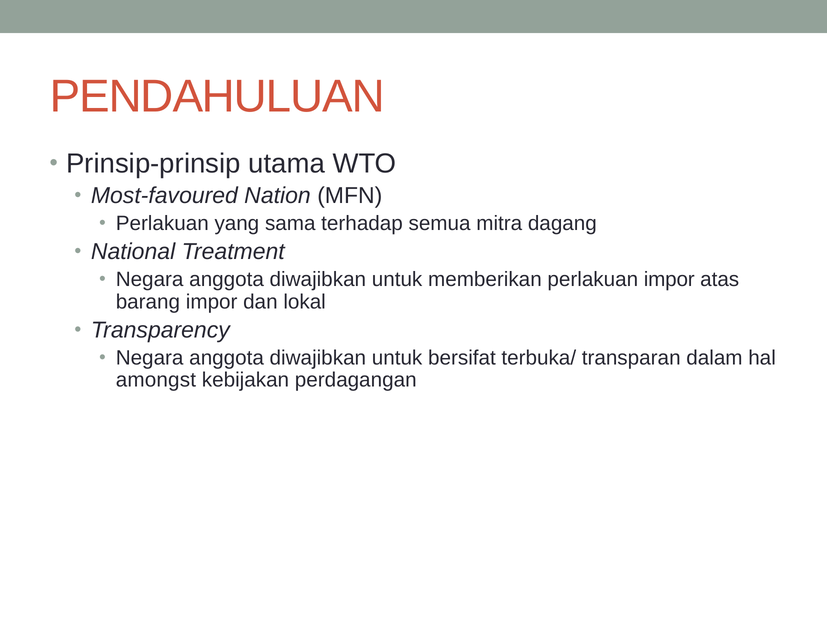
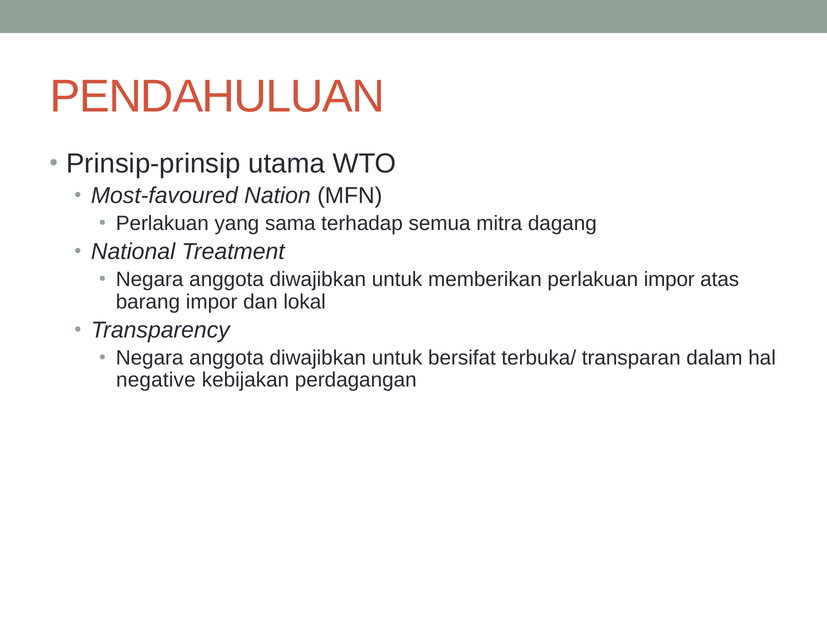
amongst: amongst -> negative
